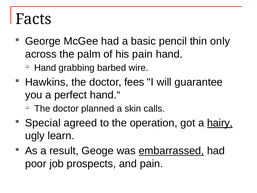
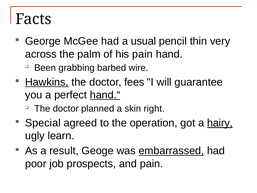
basic: basic -> usual
only: only -> very
Hand at (45, 68): Hand -> Been
Hawkins underline: none -> present
hand.“ underline: none -> present
calls: calls -> right
